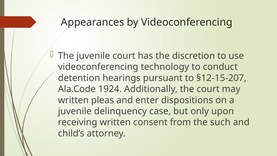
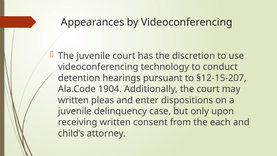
1924: 1924 -> 1904
such: such -> each
